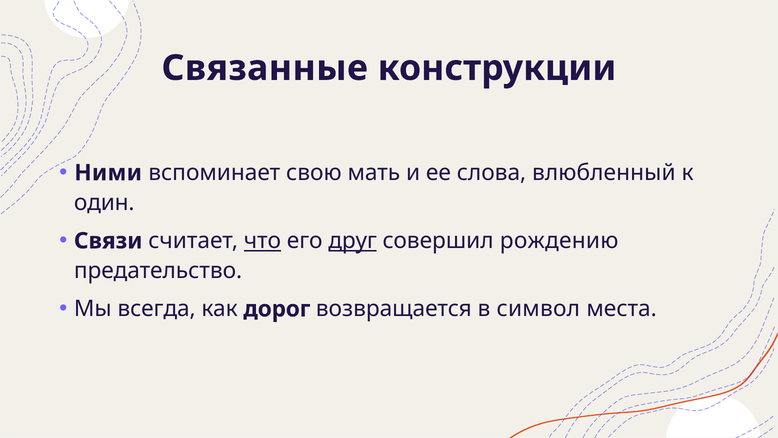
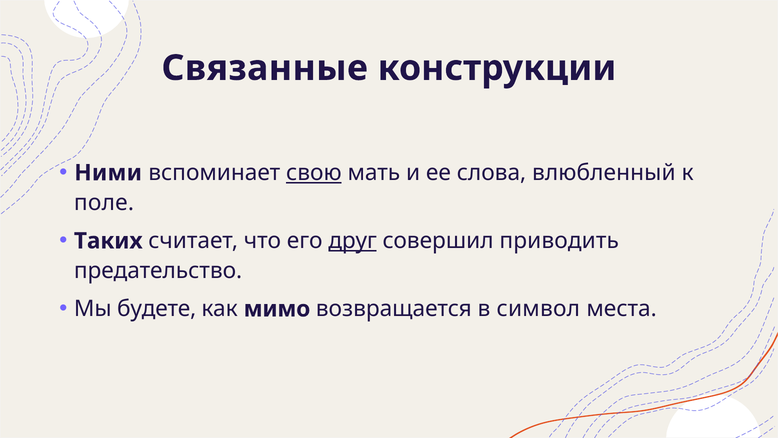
свою underline: none -> present
один: один -> поле
Связи: Связи -> Таких
что underline: present -> none
рождению: рождению -> приводить
всегда: всегда -> будете
дорог: дорог -> мимо
